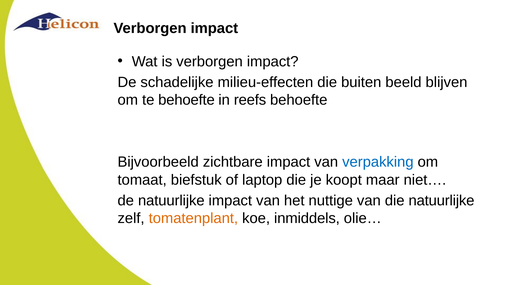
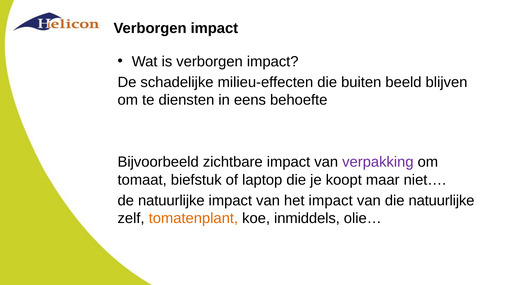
te behoefte: behoefte -> diensten
reefs: reefs -> eens
verpakking colour: blue -> purple
het nuttige: nuttige -> impact
